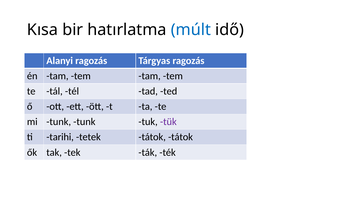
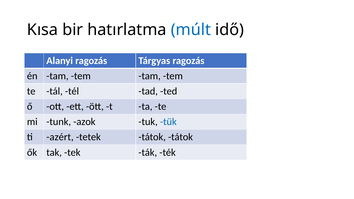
tunk tunk: tunk -> azok
tük colour: purple -> blue
tarihi: tarihi -> azért
